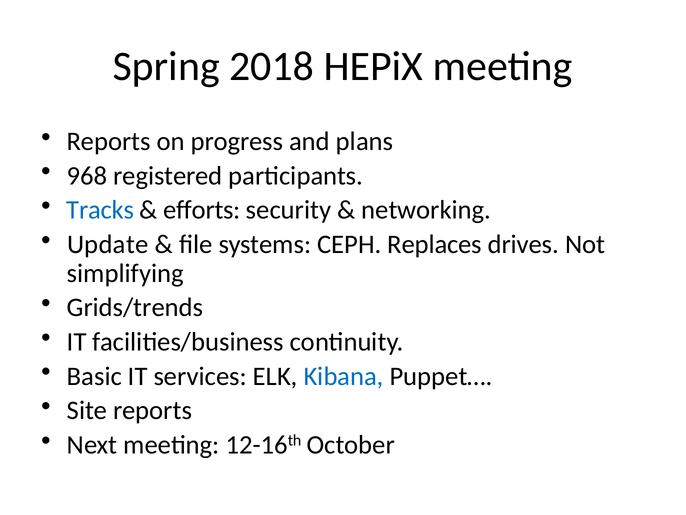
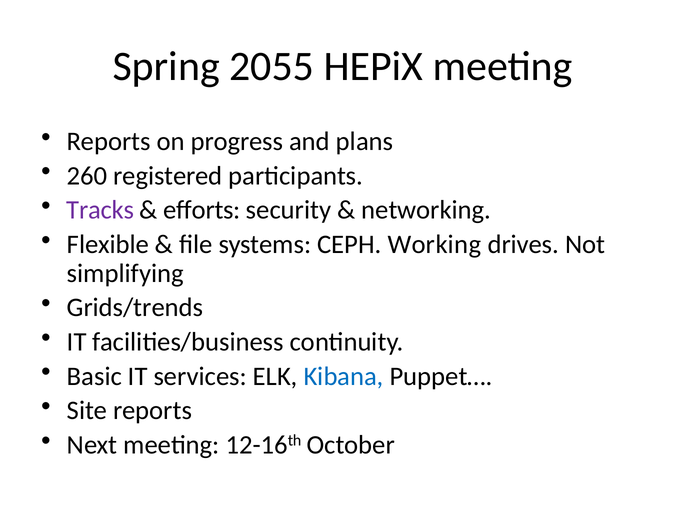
2018: 2018 -> 2055
968: 968 -> 260
Tracks colour: blue -> purple
Update: Update -> Flexible
Replaces: Replaces -> Working
